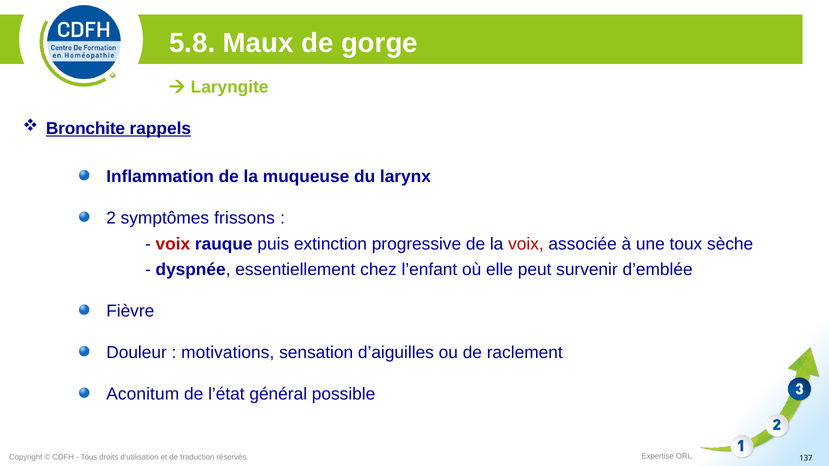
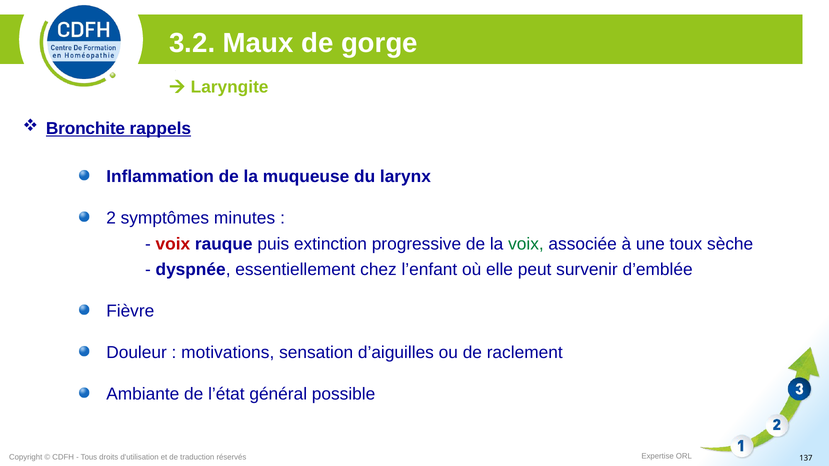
5.8: 5.8 -> 3.2
frissons: frissons -> minutes
voix at (526, 244) colour: red -> green
Aconitum: Aconitum -> Ambiante
